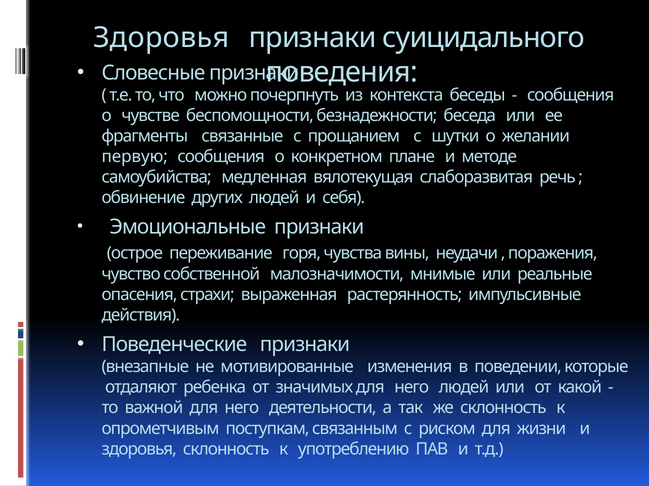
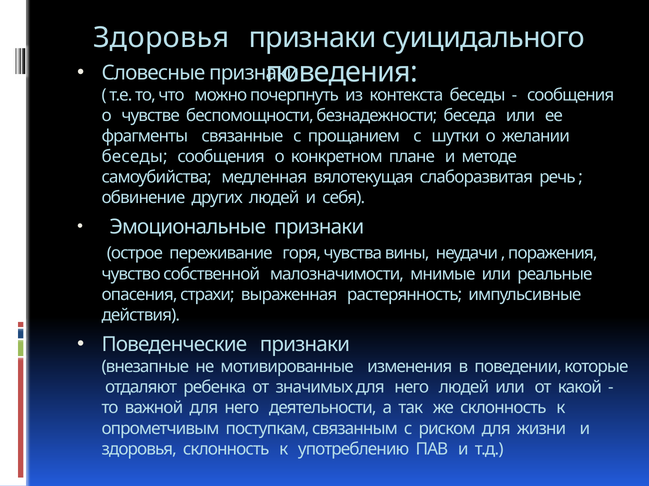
первую at (135, 157): первую -> беседы
